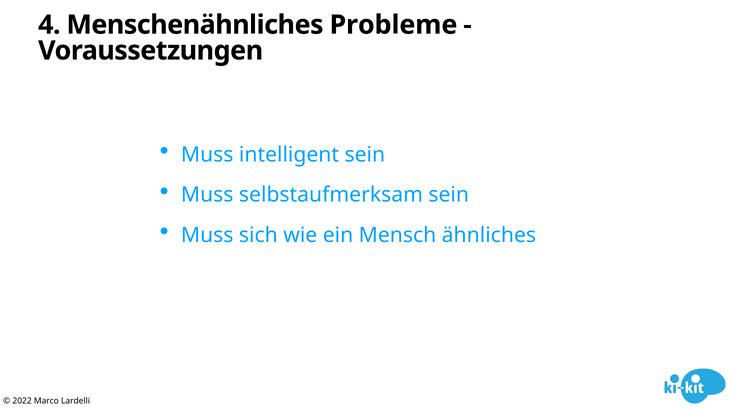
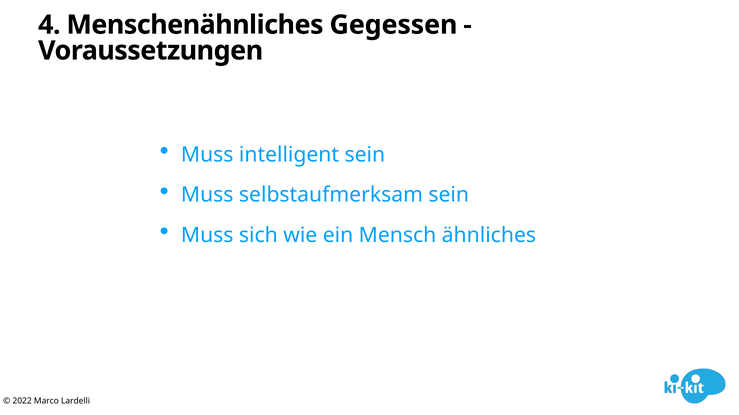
Probleme: Probleme -> Gegessen
